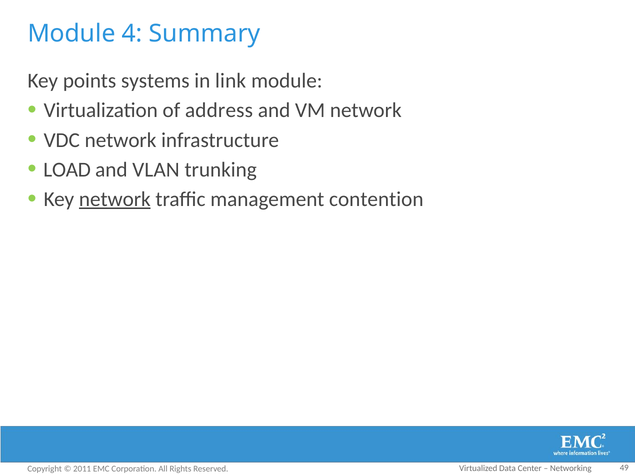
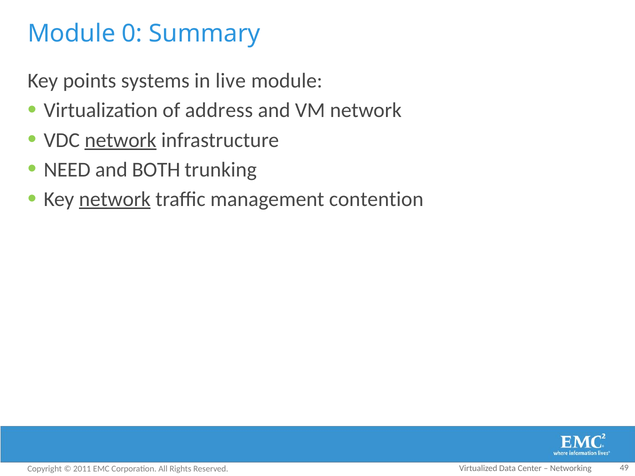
4: 4 -> 0
link: link -> live
network at (121, 140) underline: none -> present
LOAD: LOAD -> NEED
VLAN: VLAN -> BOTH
